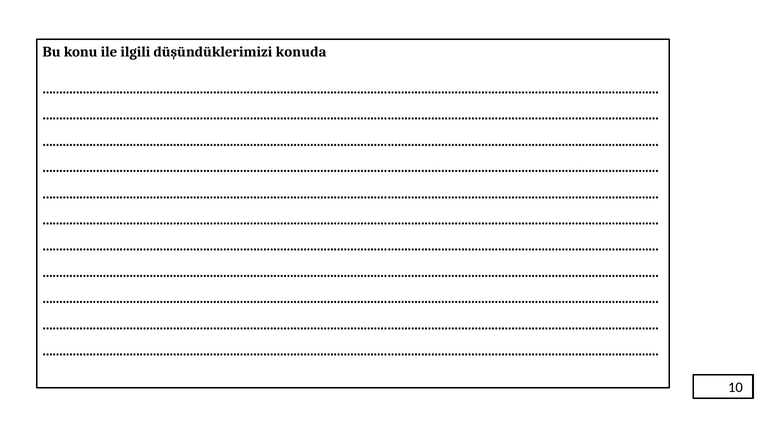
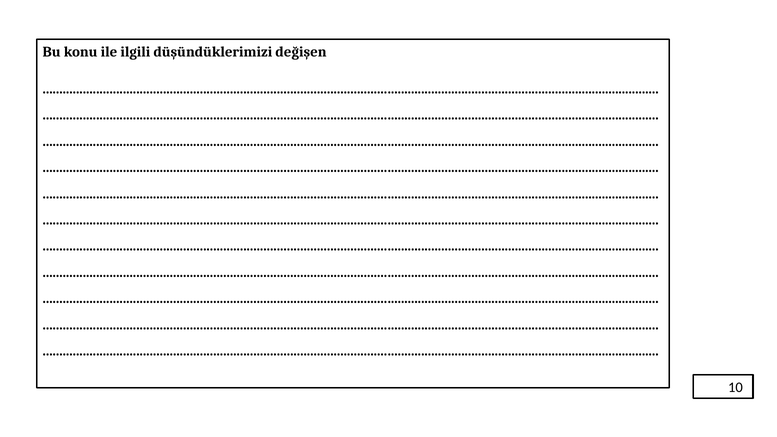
konuda: konuda -> değişen
